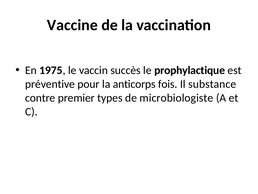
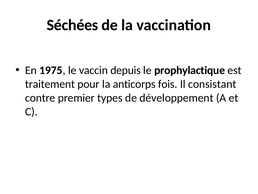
Vaccine: Vaccine -> Séchées
succès: succès -> depuis
préventive: préventive -> traitement
substance: substance -> consistant
microbiologiste: microbiologiste -> développement
